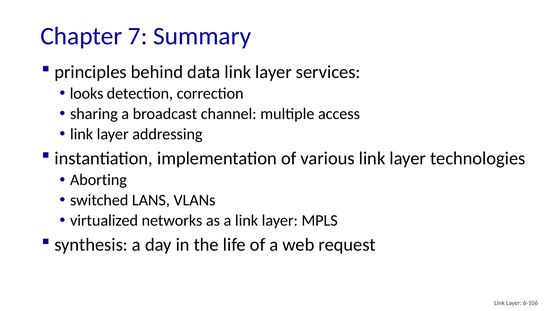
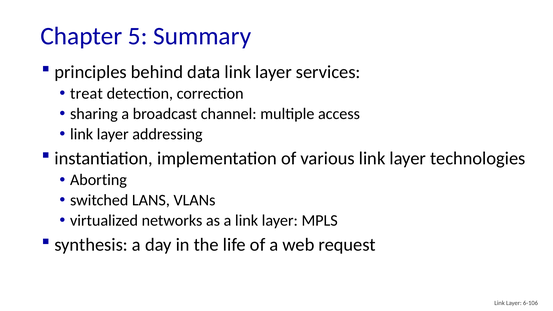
7: 7 -> 5
looks: looks -> treat
